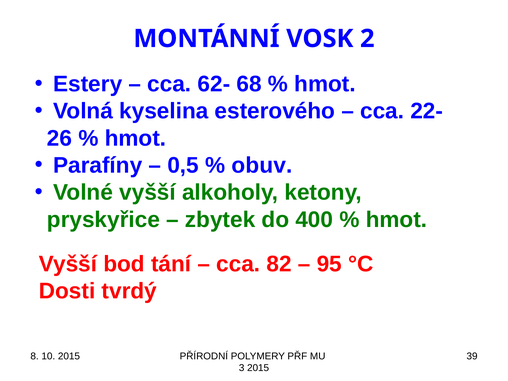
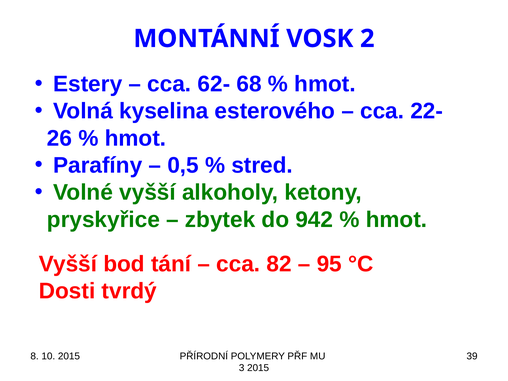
obuv: obuv -> stred
400: 400 -> 942
